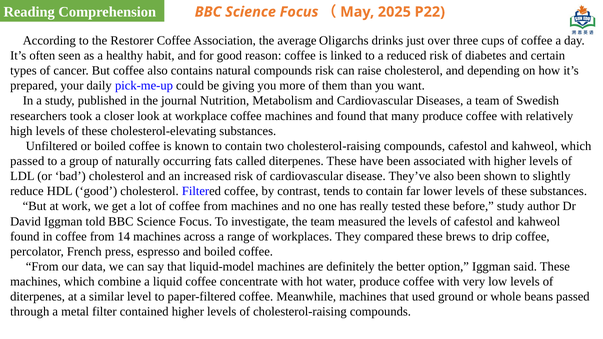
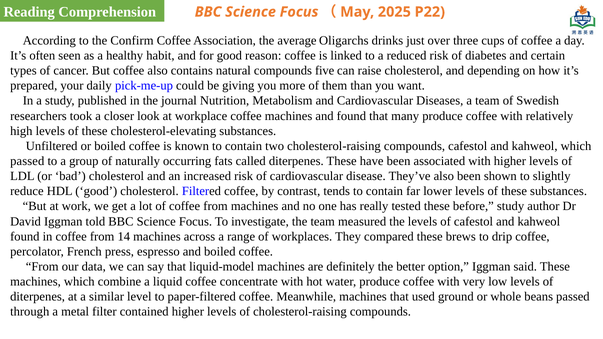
Restorer: Restorer -> Confirm
compounds risk: risk -> five
